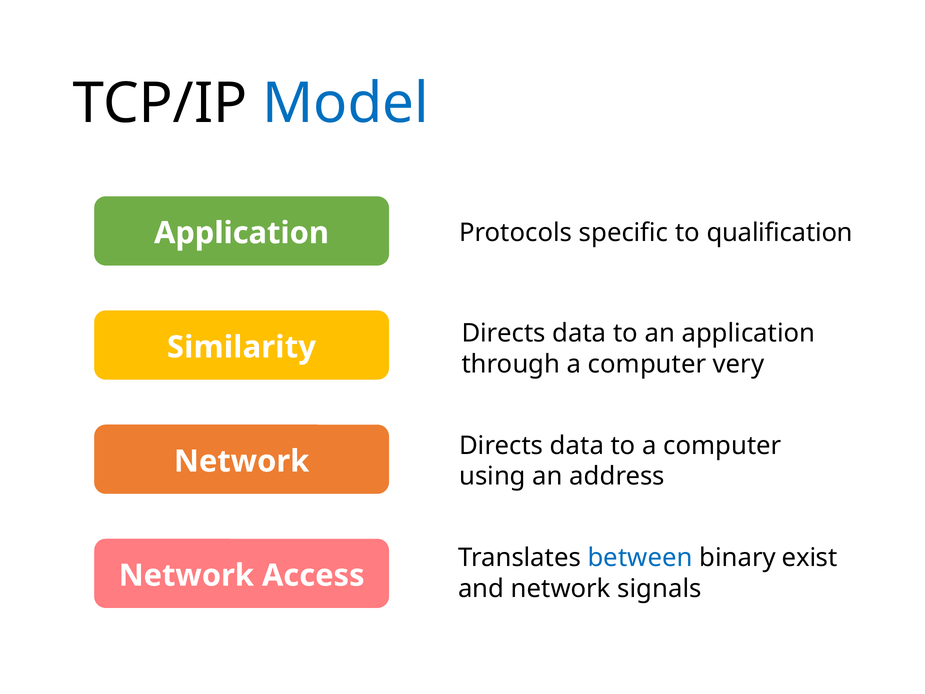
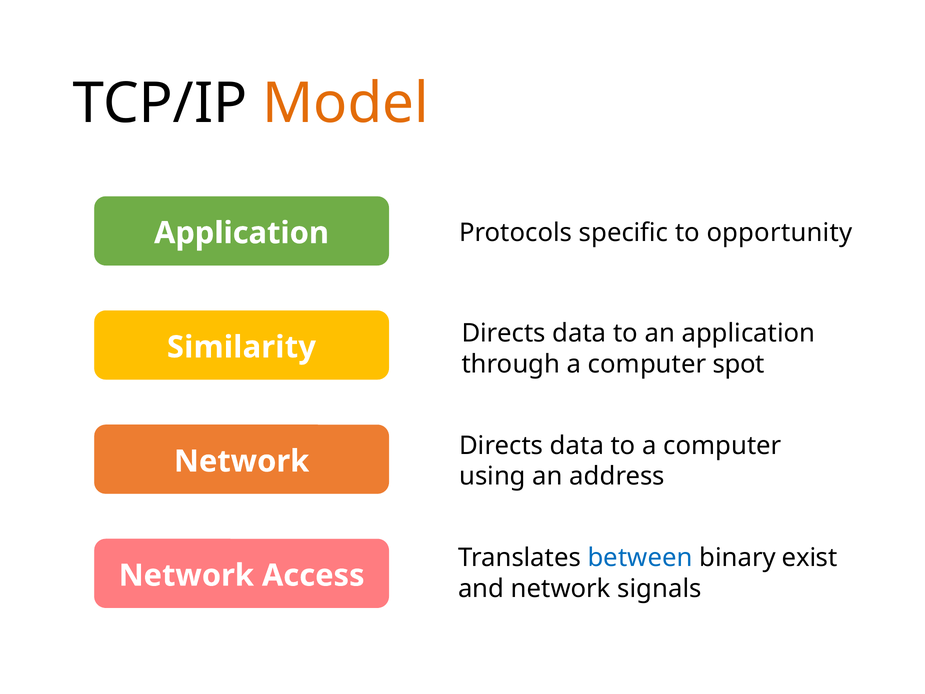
Model colour: blue -> orange
qualification: qualification -> opportunity
very: very -> spot
